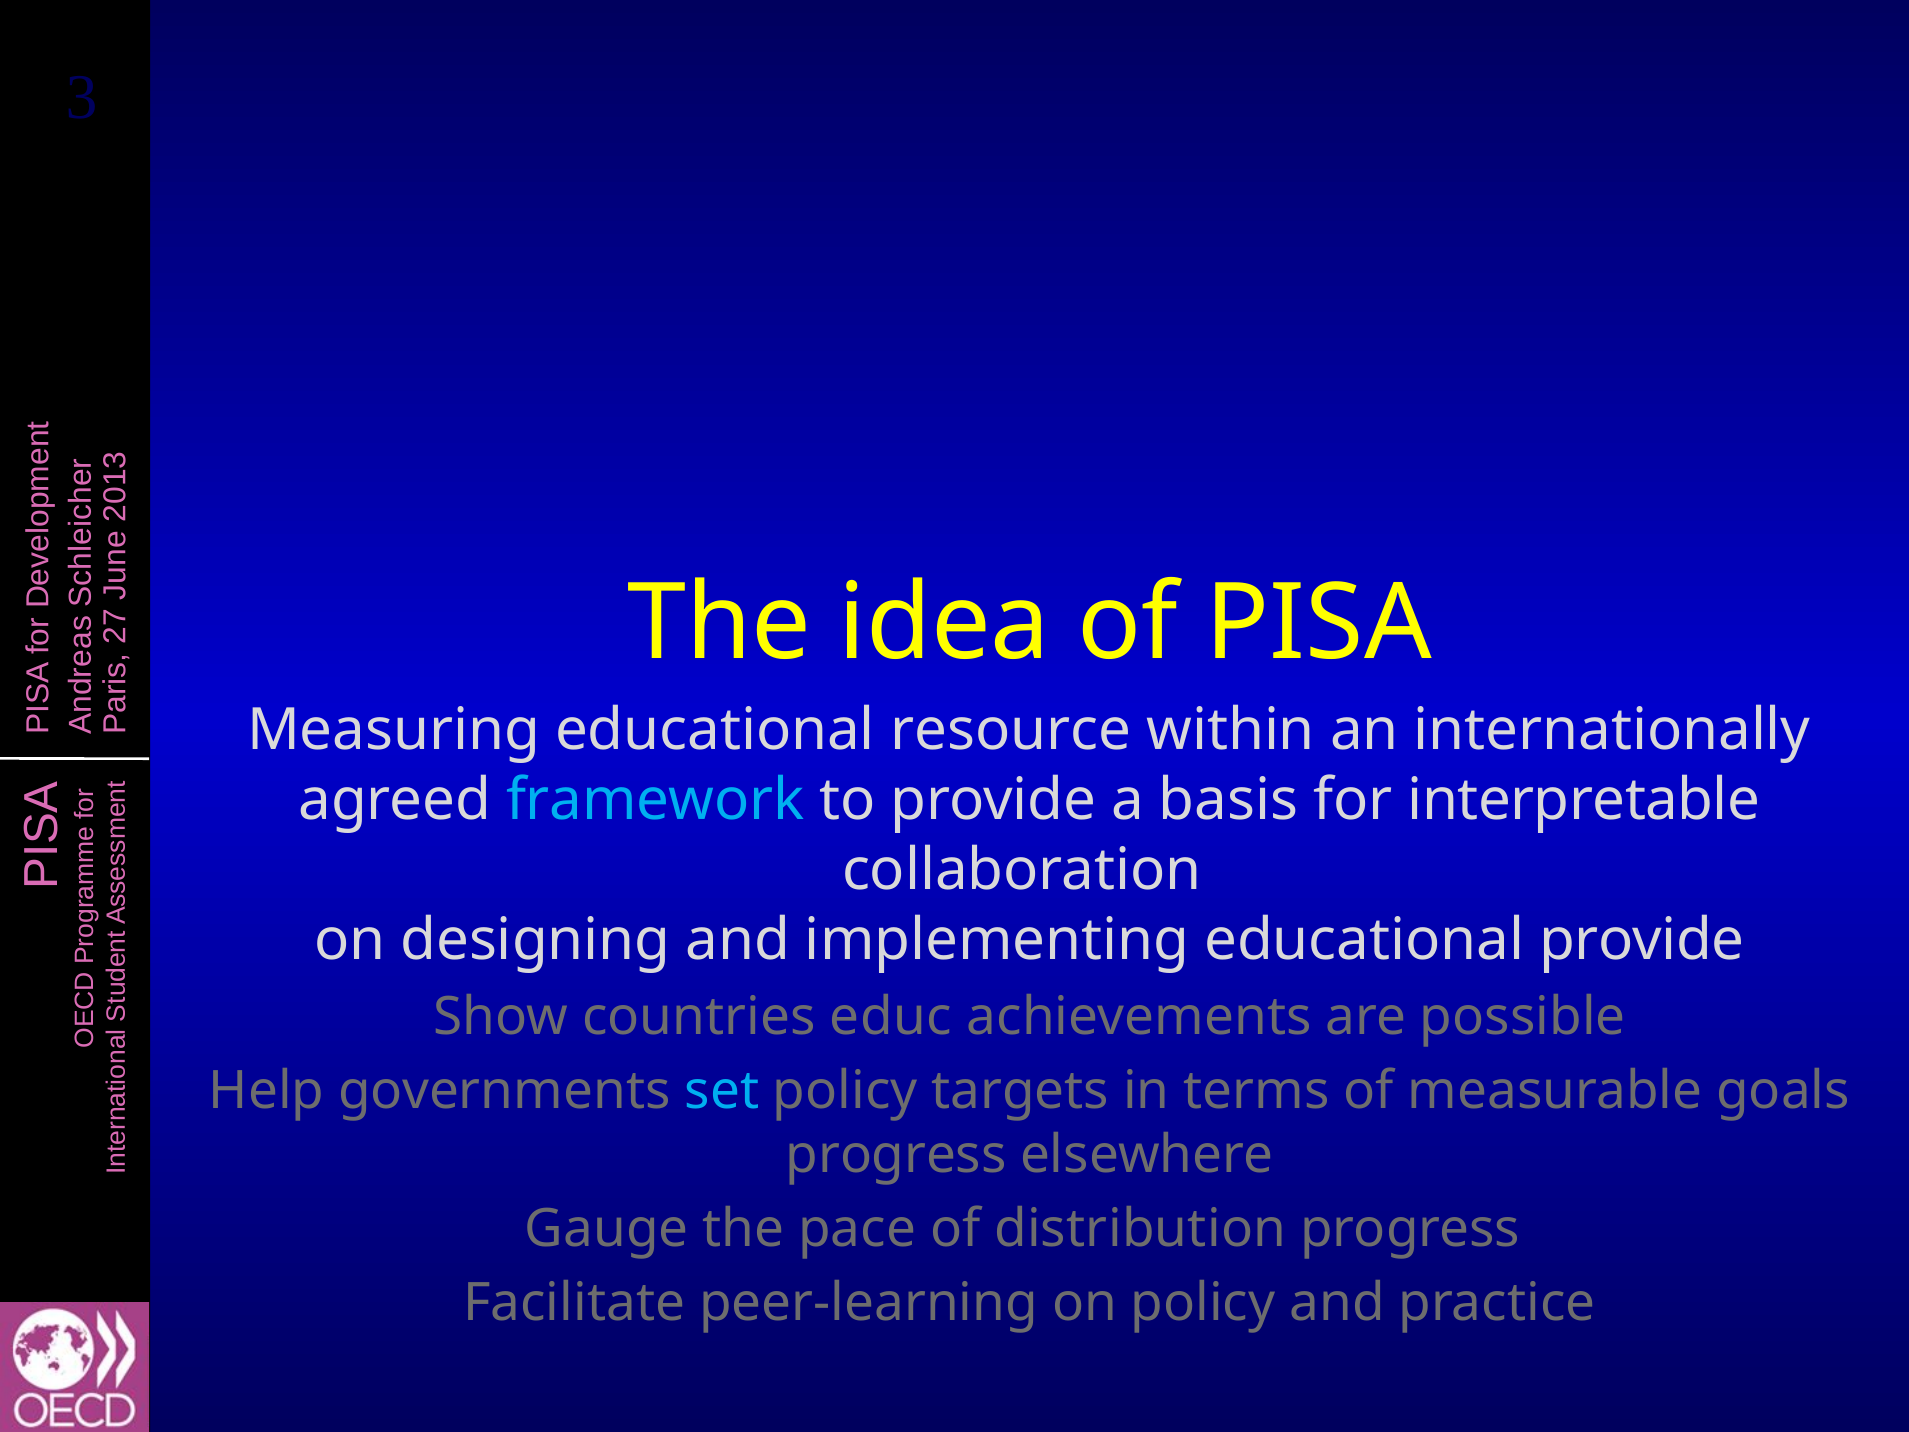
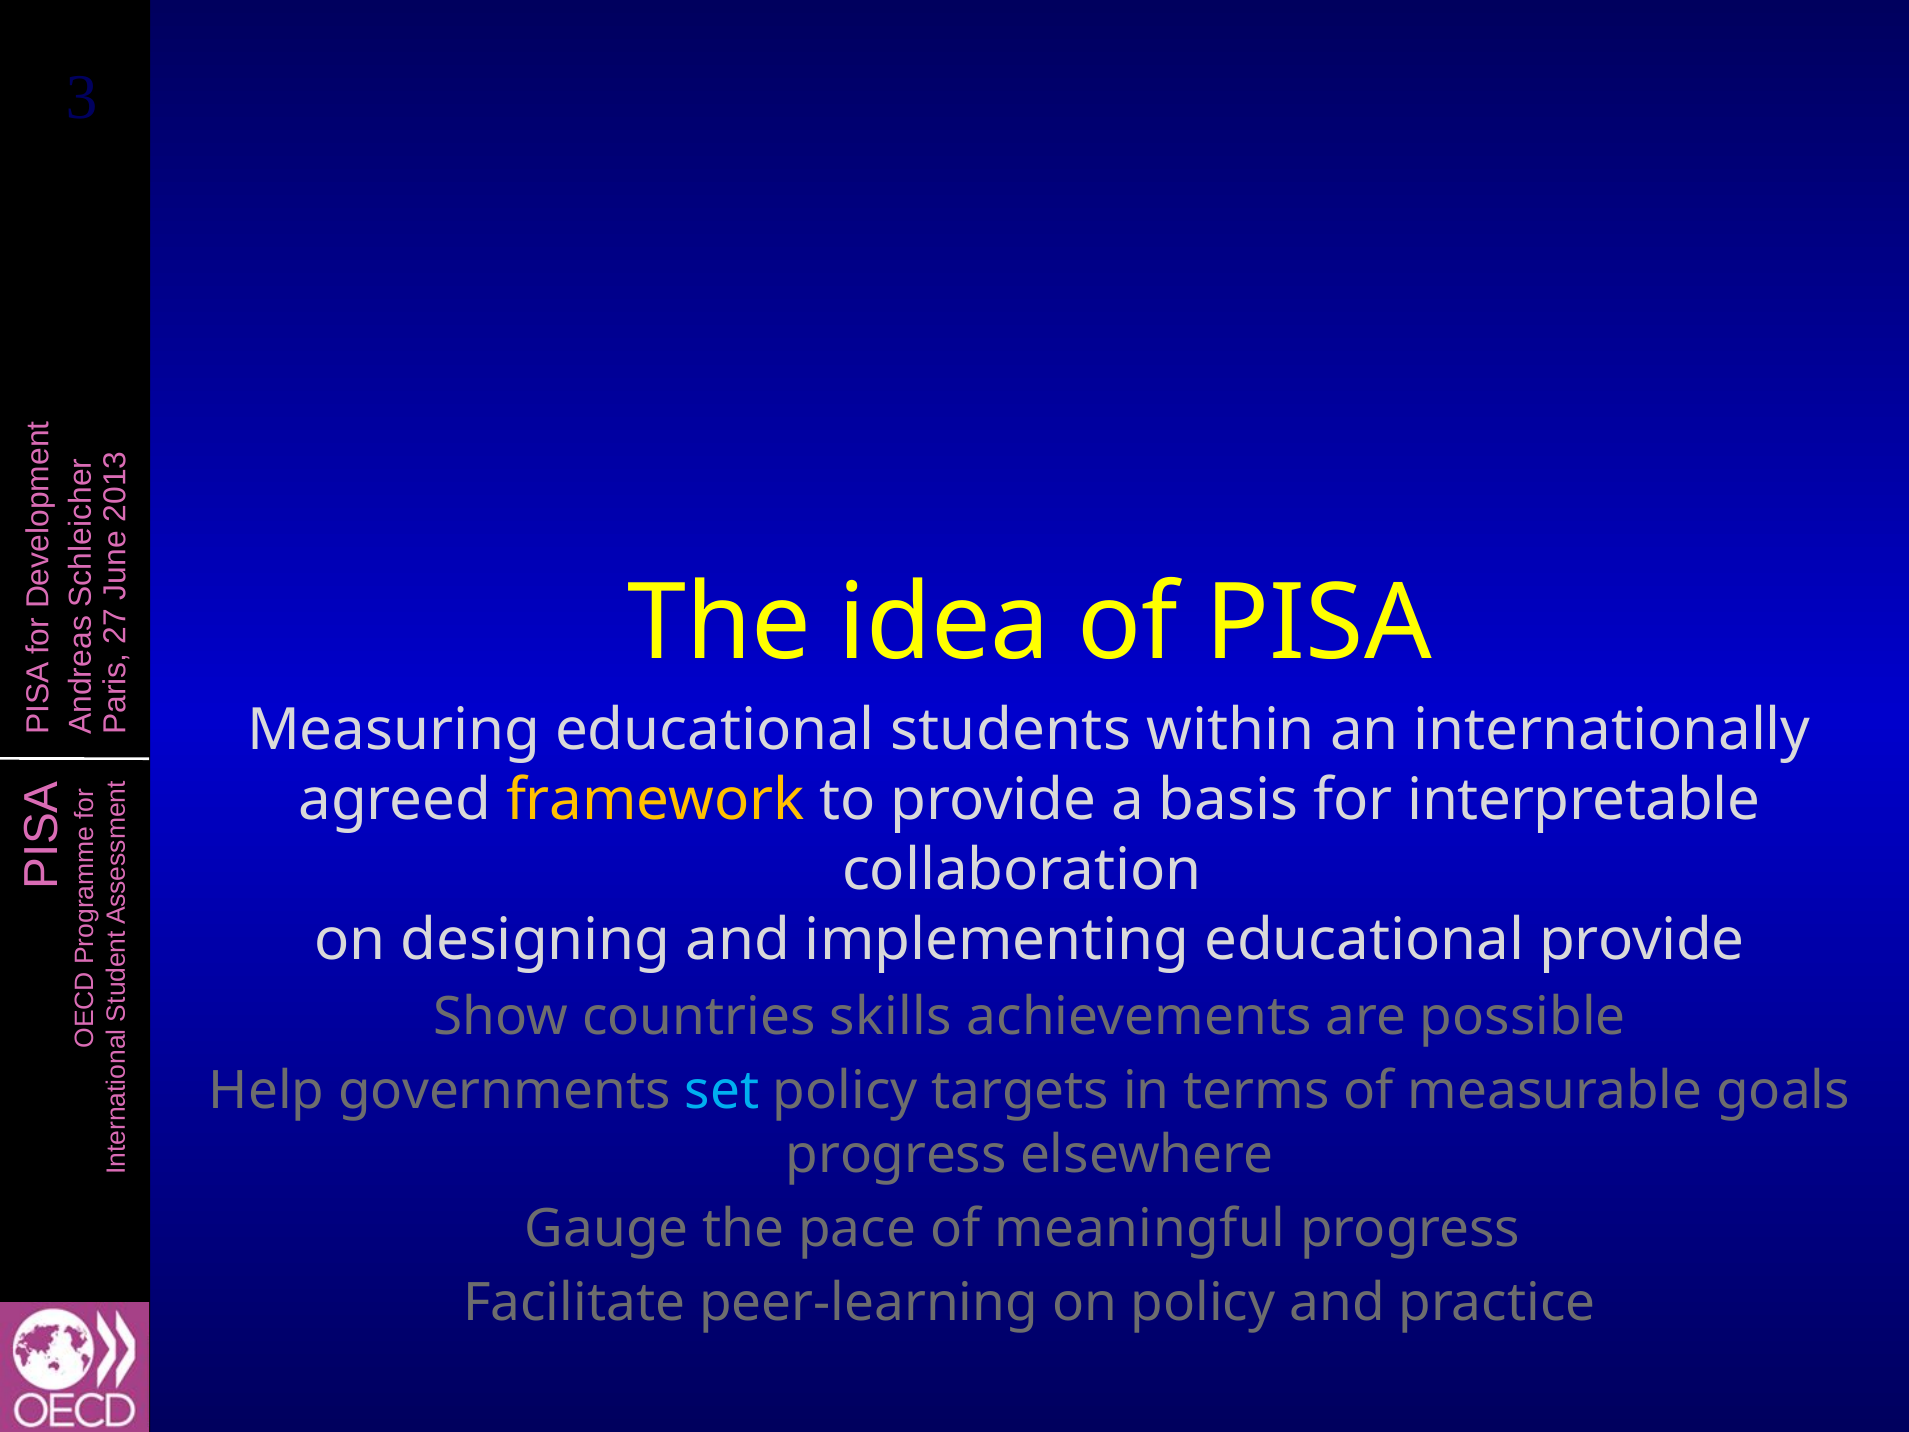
resource: resource -> students
framework colour: light blue -> yellow
educ: educ -> skills
distribution: distribution -> meaningful
